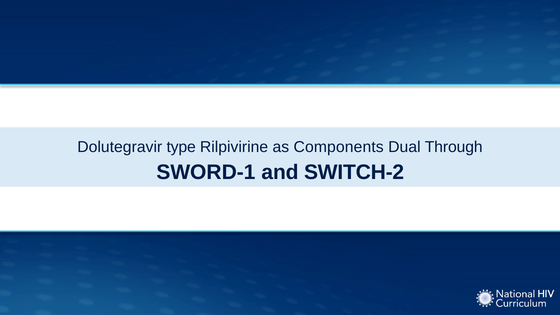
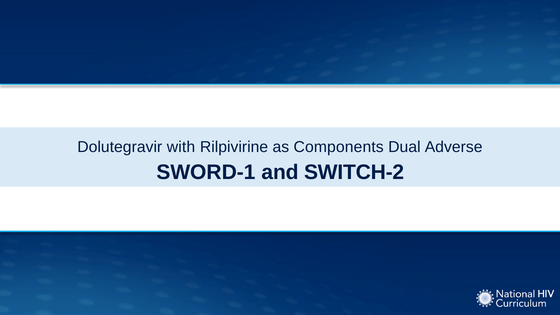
type: type -> with
Through: Through -> Adverse
